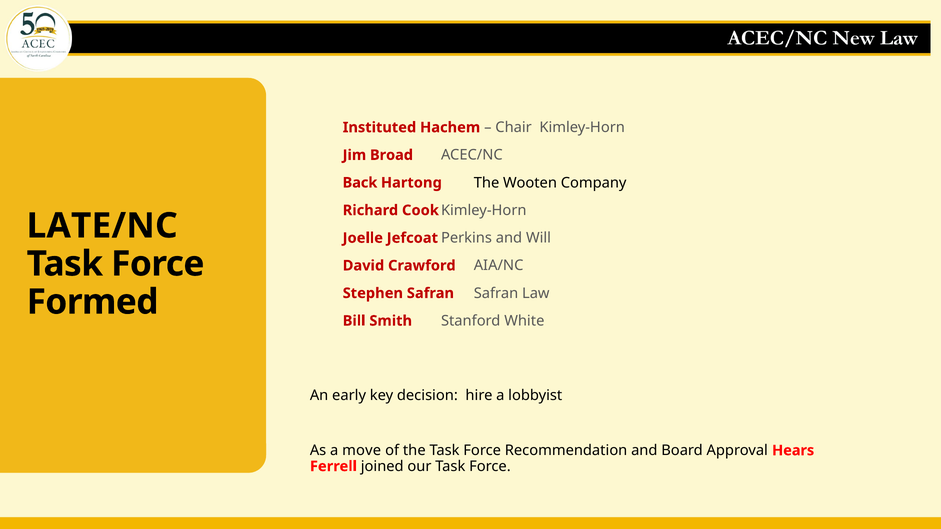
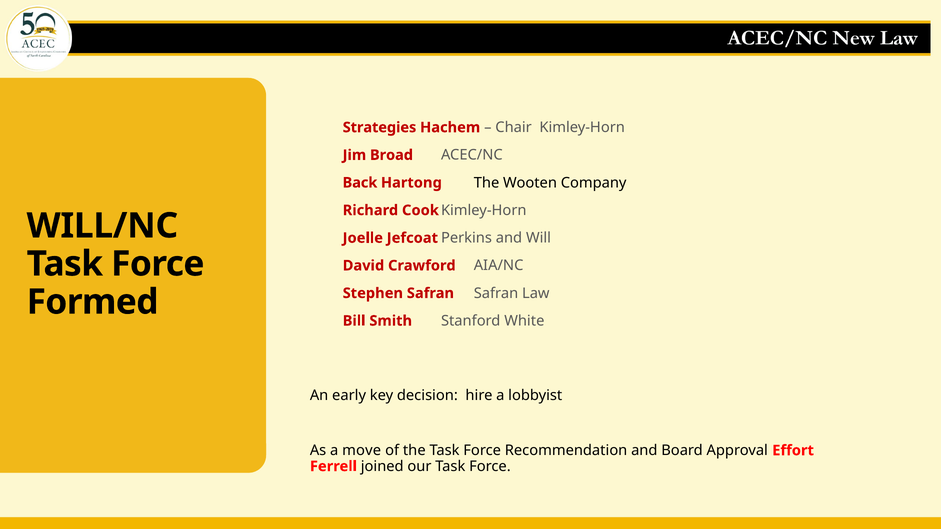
Instituted: Instituted -> Strategies
LATE/NC: LATE/NC -> WILL/NC
Hears: Hears -> Effort
